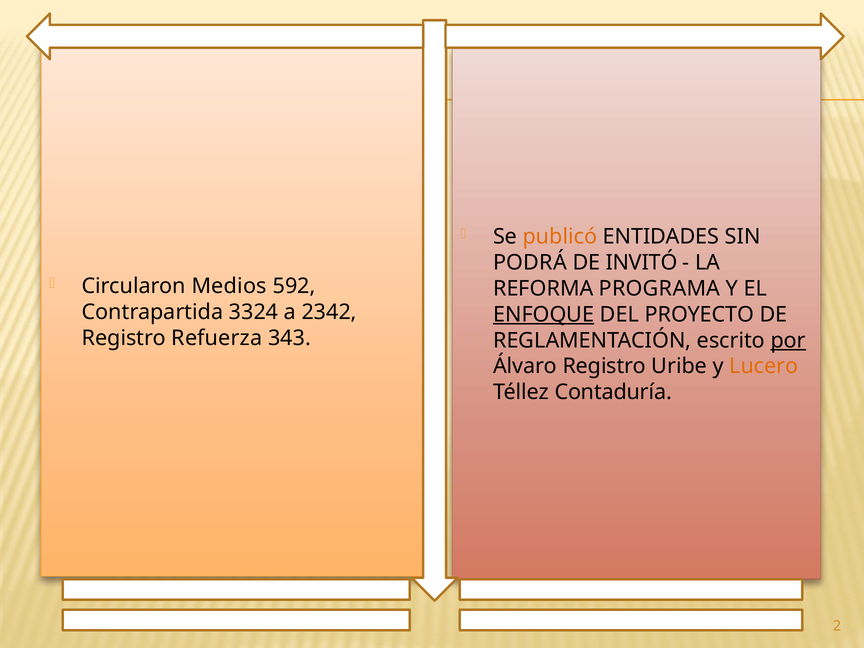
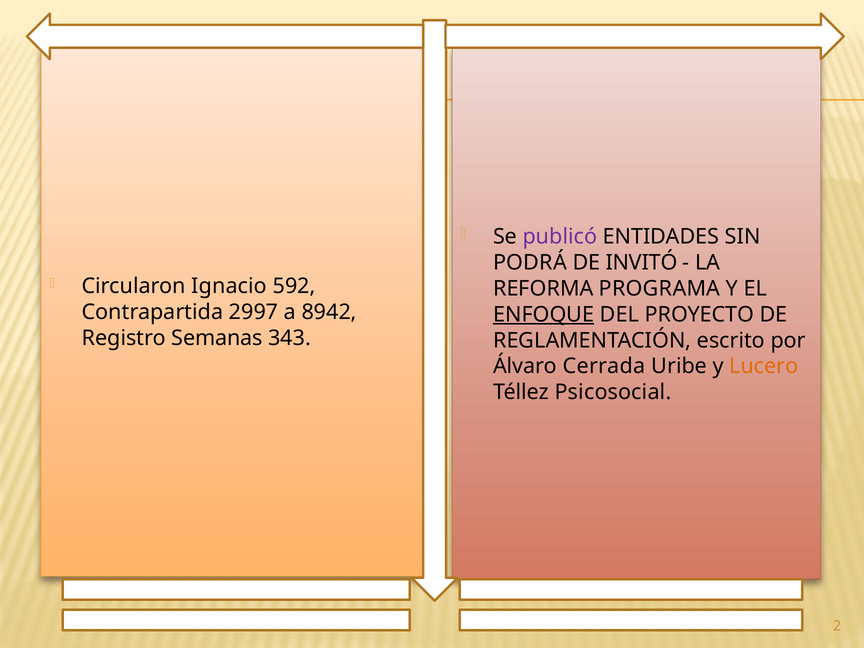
publicó colour: orange -> purple
Medios: Medios -> Ignacio
3324: 3324 -> 2997
2342: 2342 -> 8942
Refuerza: Refuerza -> Semanas
por underline: present -> none
Álvaro Registro: Registro -> Cerrada
Contaduría: Contaduría -> Psicosocial
